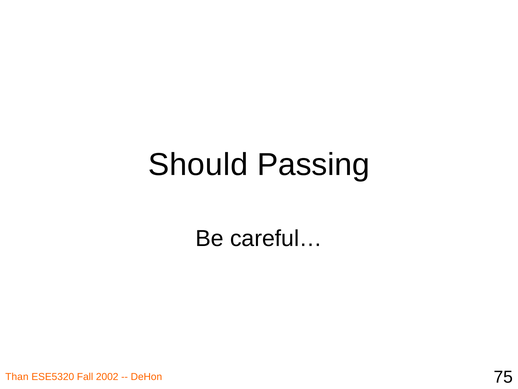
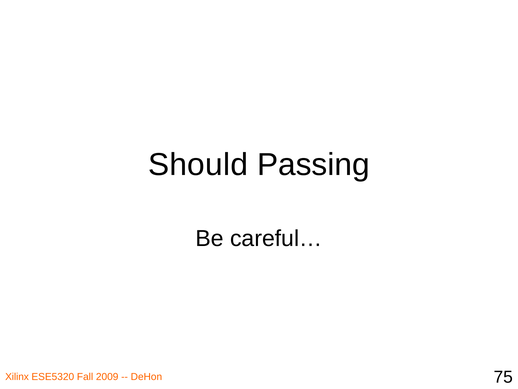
Than: Than -> Xilinx
2002: 2002 -> 2009
